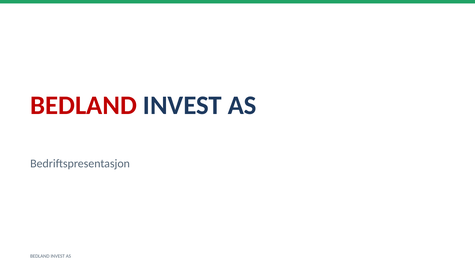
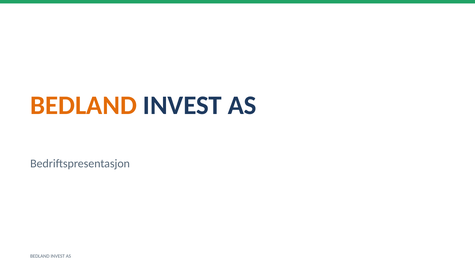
BEDLAND at (84, 105) colour: red -> orange
